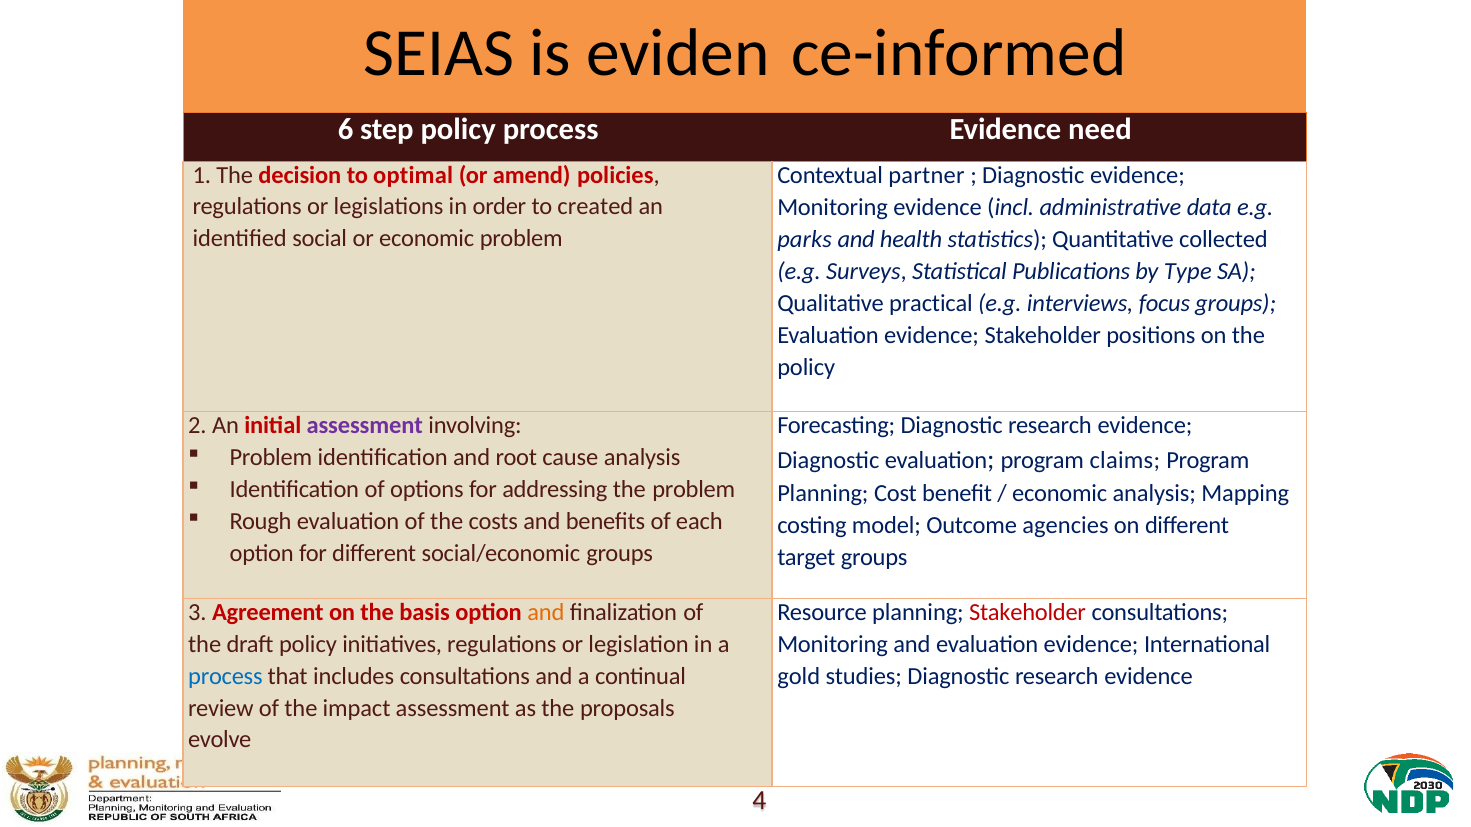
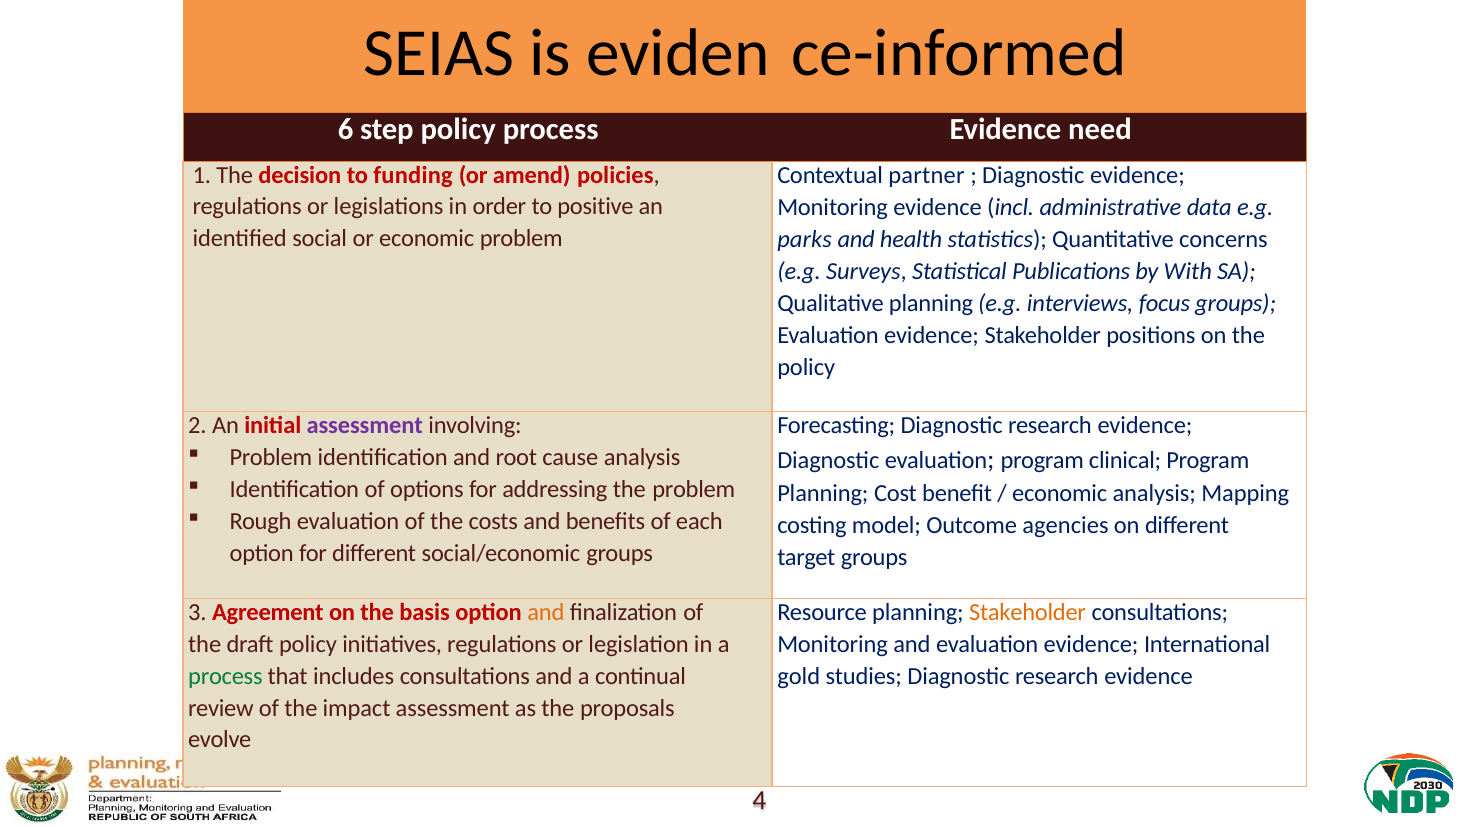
optimal: optimal -> funding
created: created -> positive
collected: collected -> concerns
Type: Type -> With
Qualitative practical: practical -> planning
claims: claims -> clinical
Stakeholder at (1027, 613) colour: red -> orange
process at (225, 677) colour: blue -> green
